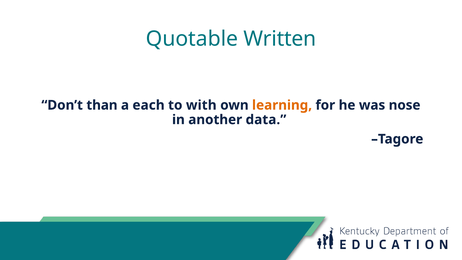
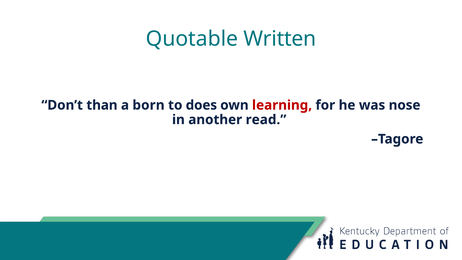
each: each -> born
with: with -> does
learning colour: orange -> red
data: data -> read
